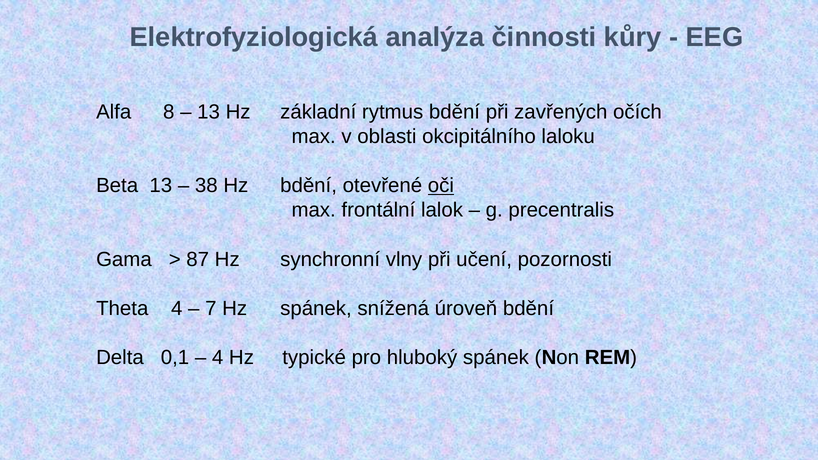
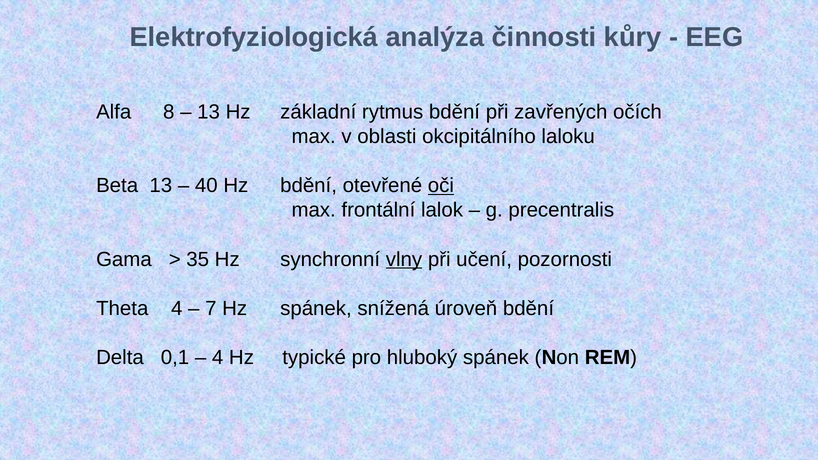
38: 38 -> 40
87: 87 -> 35
vlny underline: none -> present
